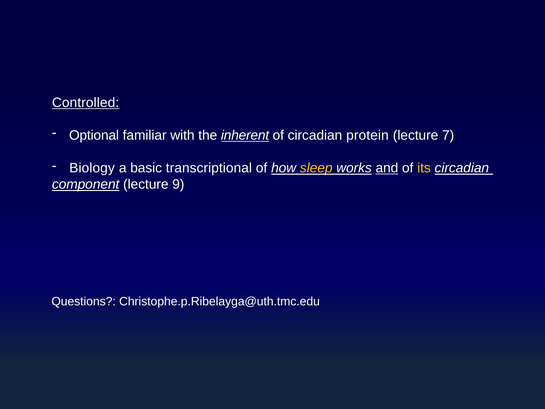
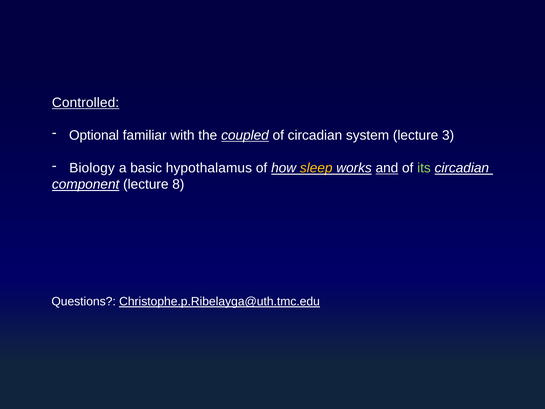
inherent: inherent -> coupled
protein: protein -> system
7: 7 -> 3
transcriptional: transcriptional -> hypothalamus
its colour: yellow -> light green
9: 9 -> 8
Christophe.p.Ribelayga@uth.tmc.edu underline: none -> present
